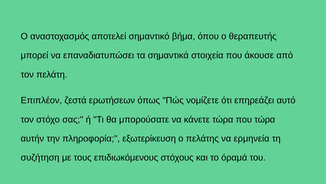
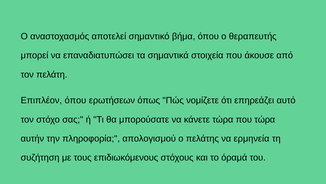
Επιπλέον ζεστά: ζεστά -> όπου
εξωτερίκευση: εξωτερίκευση -> απολογισμού
